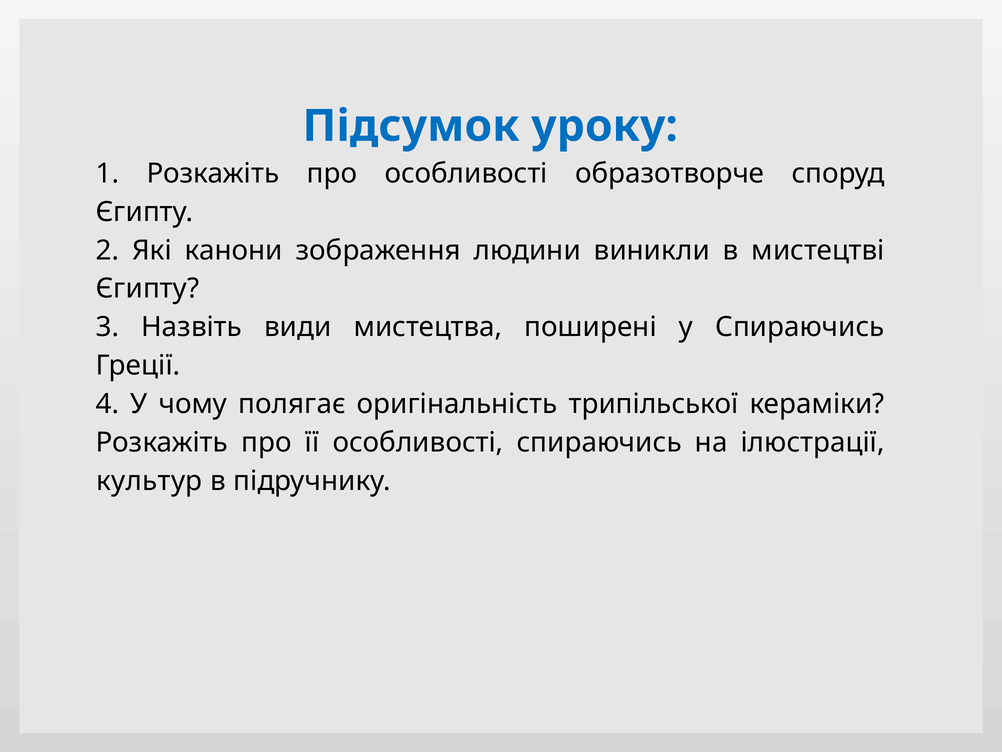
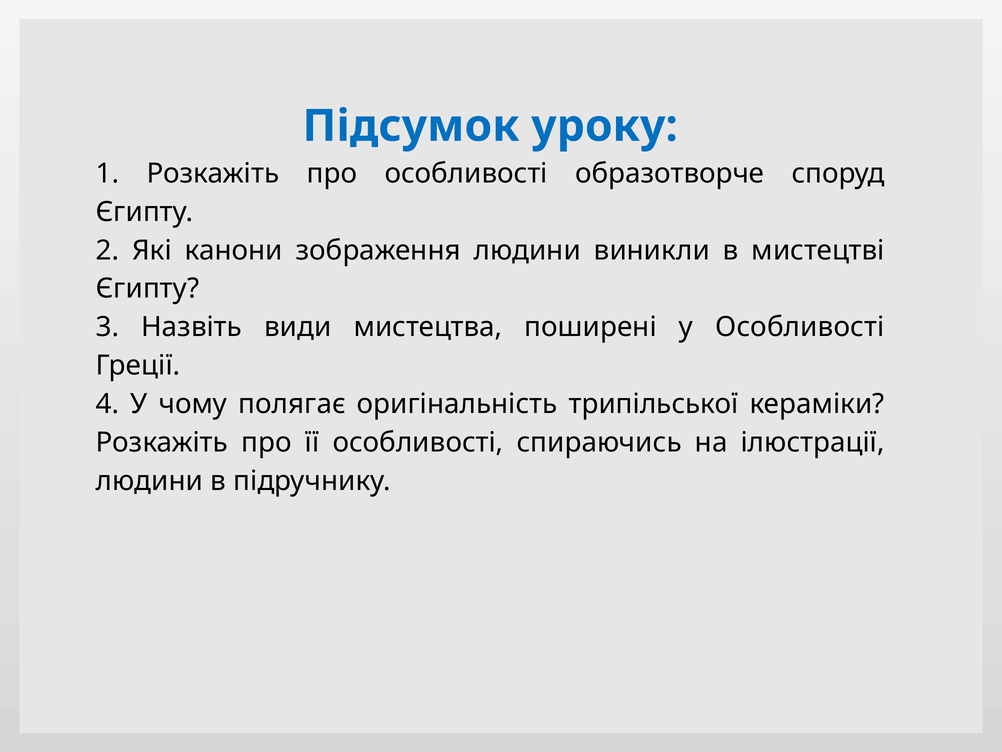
у Спираючись: Спираючись -> Особливості
культур at (149, 481): культур -> людини
